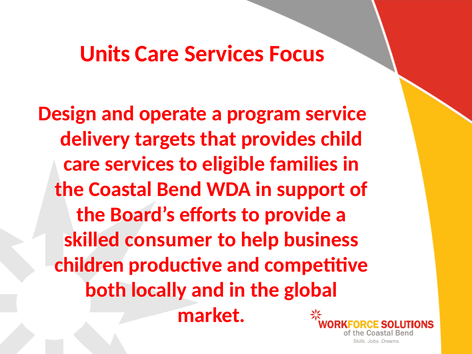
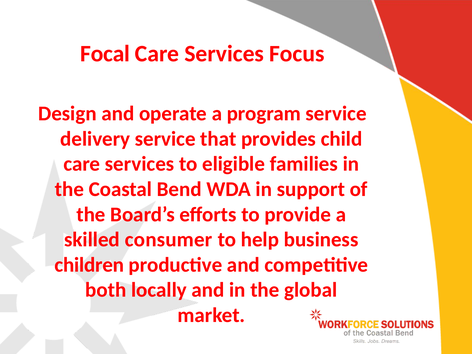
Units: Units -> Focal
delivery targets: targets -> service
